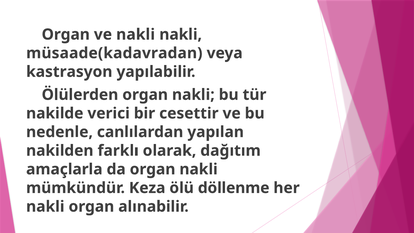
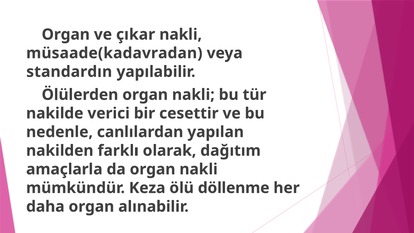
ve nakli: nakli -> çıkar
kastrasyon: kastrasyon -> standardın
nakli at (45, 206): nakli -> daha
